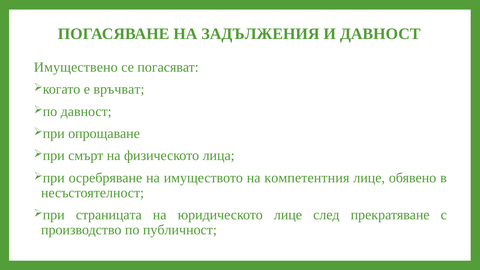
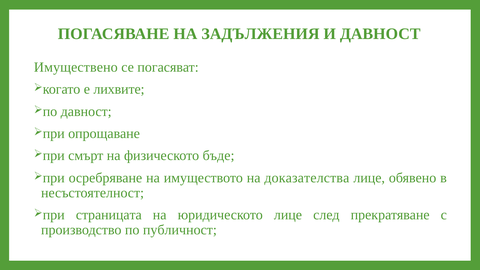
връчват: връчват -> лихвите
лица: лица -> бъде
компетентния: компетентния -> доказателства
